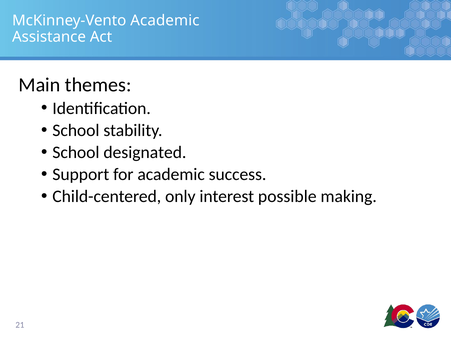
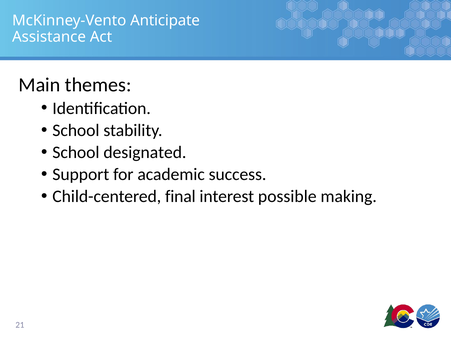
McKinney-Vento Academic: Academic -> Anticipate
only: only -> final
